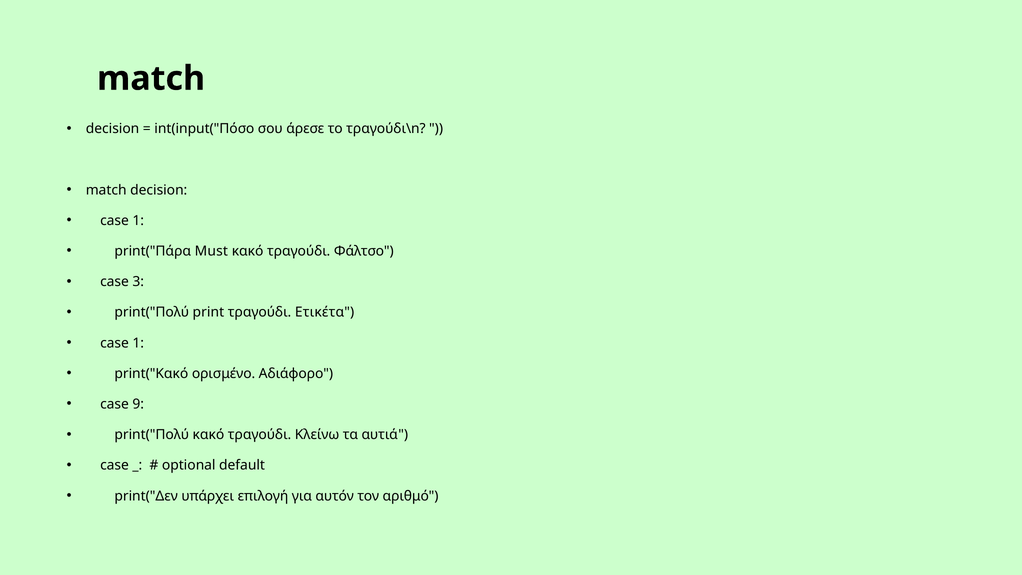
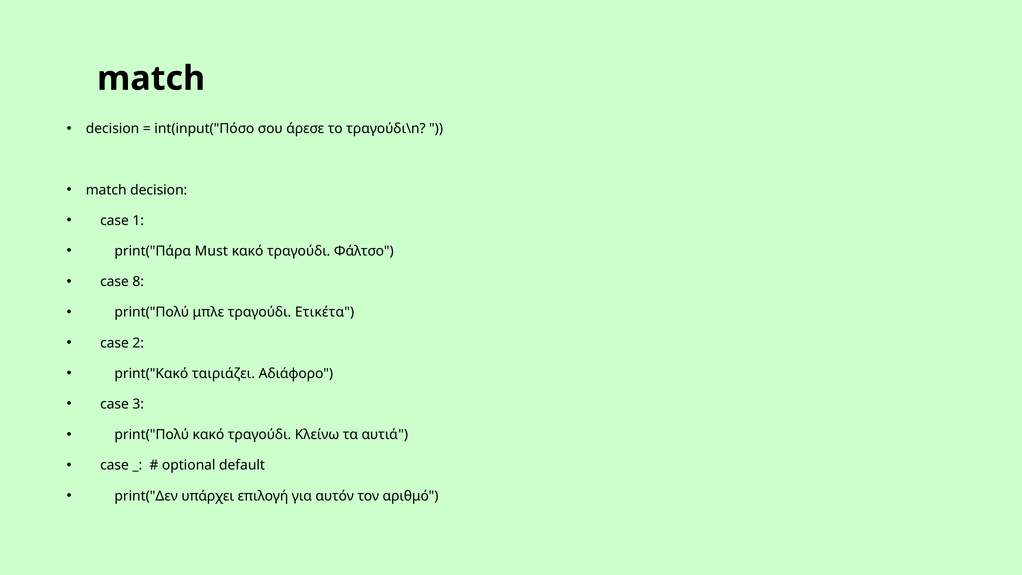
3: 3 -> 8
print: print -> μπλε
1 at (138, 343): 1 -> 2
ορισμένο: ορισμένο -> ταιριάζει
9: 9 -> 3
